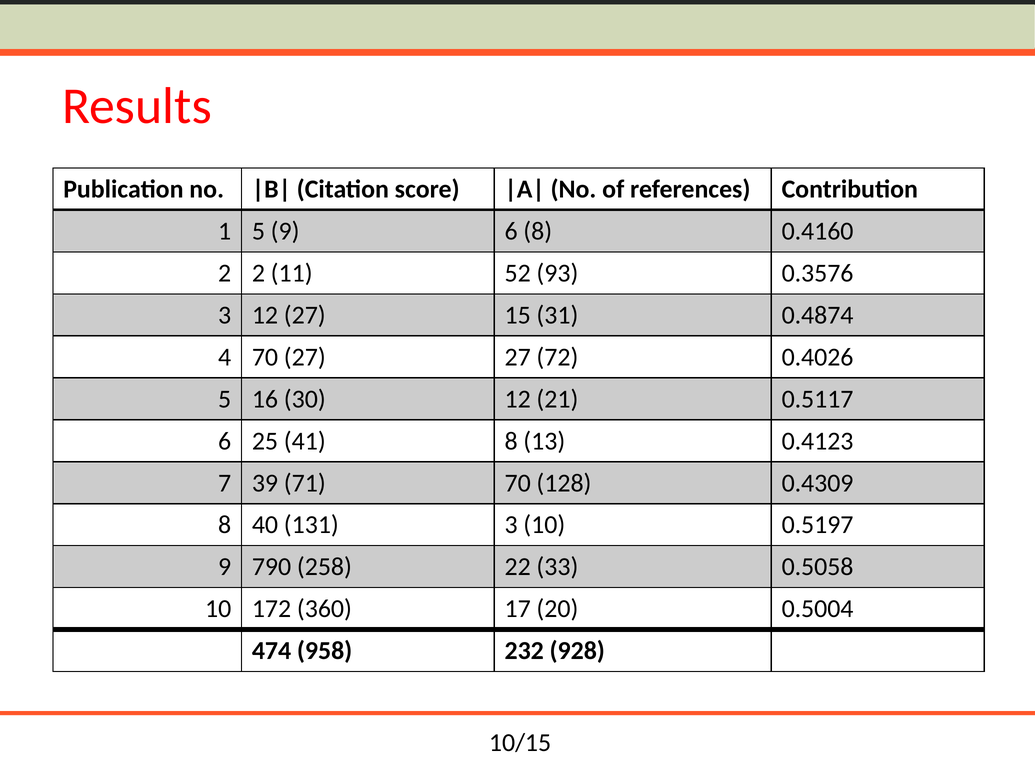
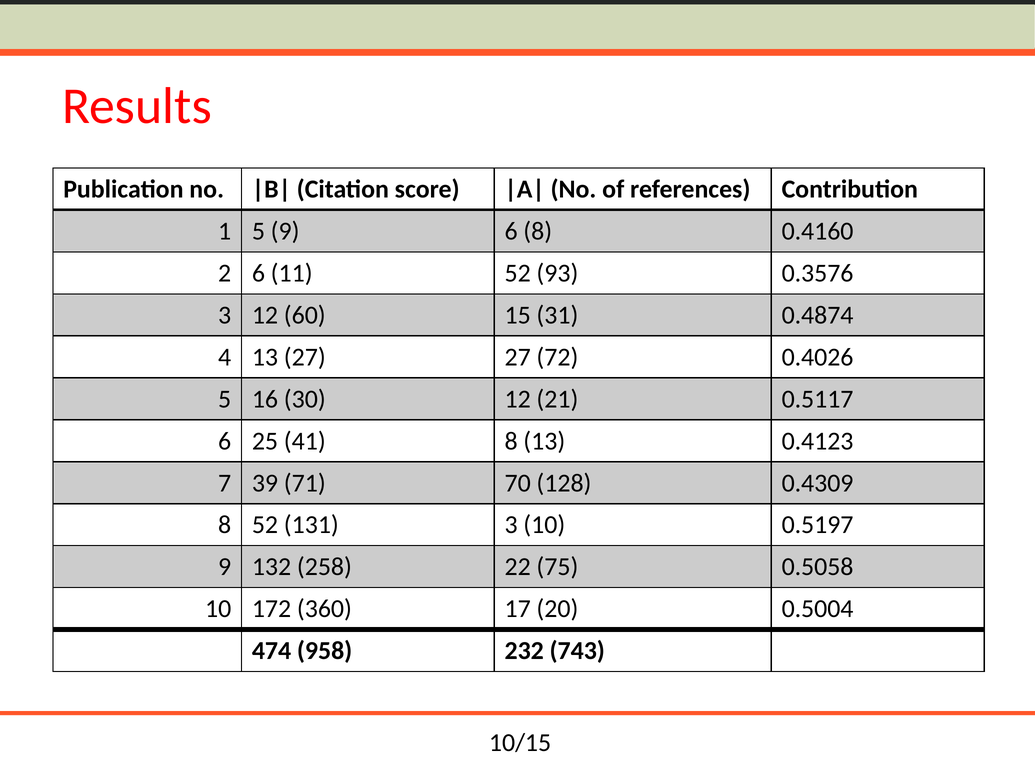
2 2: 2 -> 6
12 27: 27 -> 60
4 70: 70 -> 13
8 40: 40 -> 52
790: 790 -> 132
33: 33 -> 75
928: 928 -> 743
